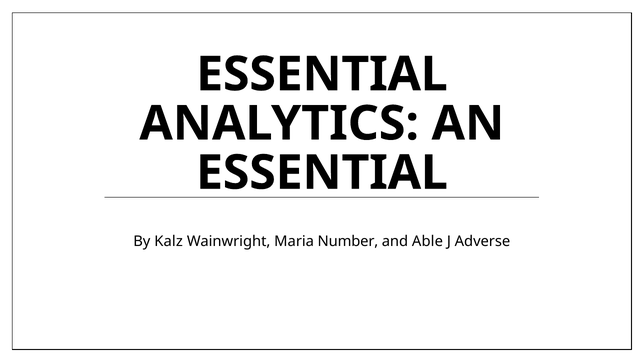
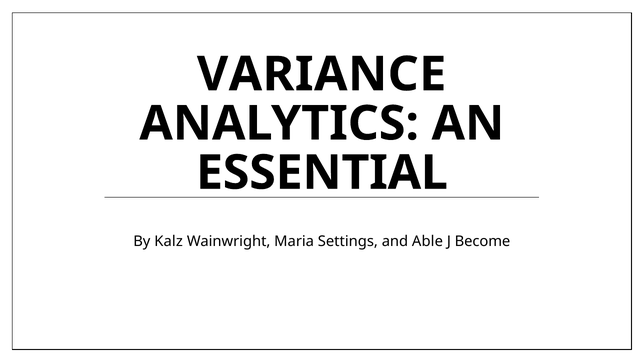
ESSENTIAL at (322, 74): ESSENTIAL -> VARIANCE
Number: Number -> Settings
Adverse: Adverse -> Become
